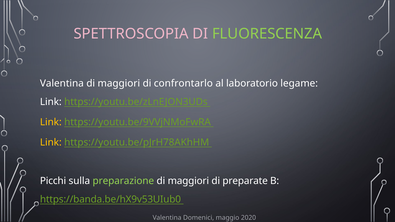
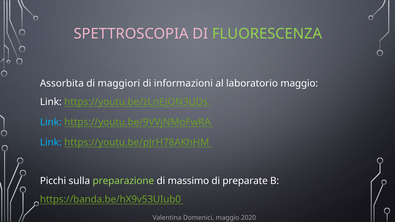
Valentina at (62, 83): Valentina -> Assorbita
confrontarlo: confrontarlo -> informazioni
laboratorio legame: legame -> maggio
Link at (51, 122) colour: yellow -> light blue
Link at (51, 143) colour: yellow -> light blue
maggiori at (188, 181): maggiori -> massimo
